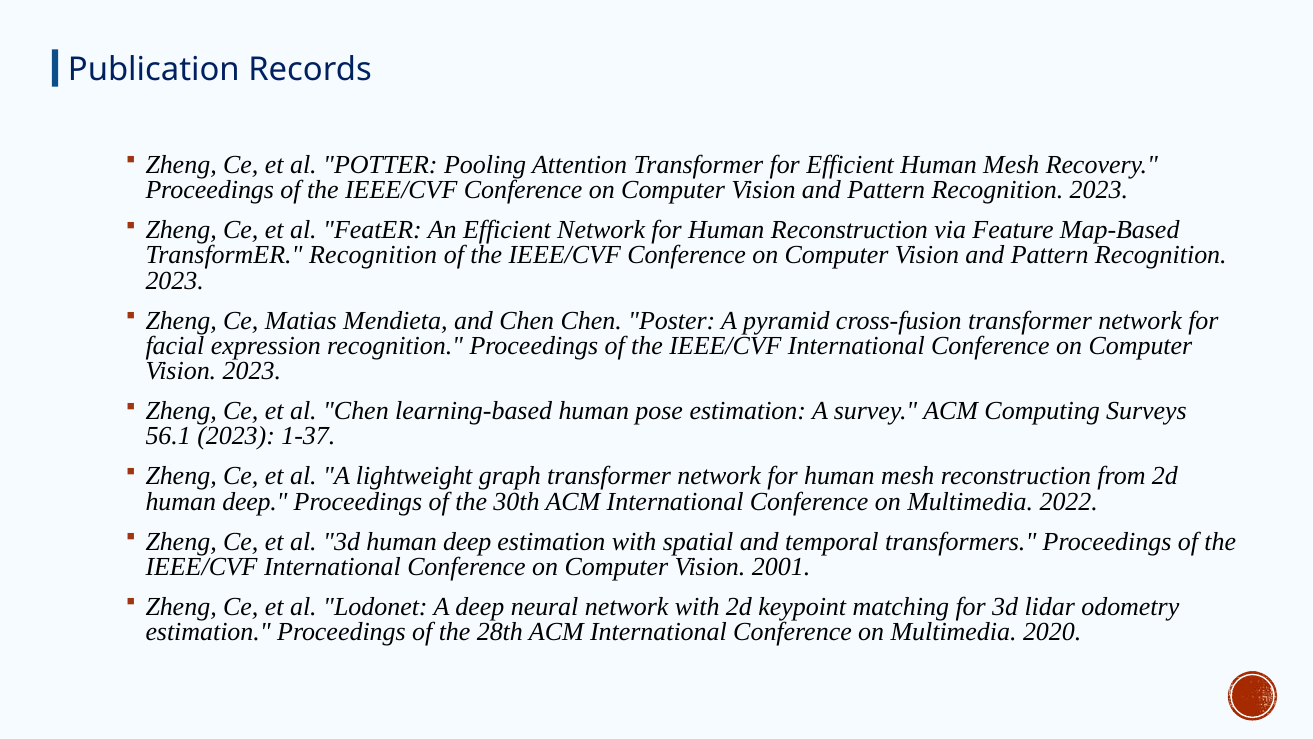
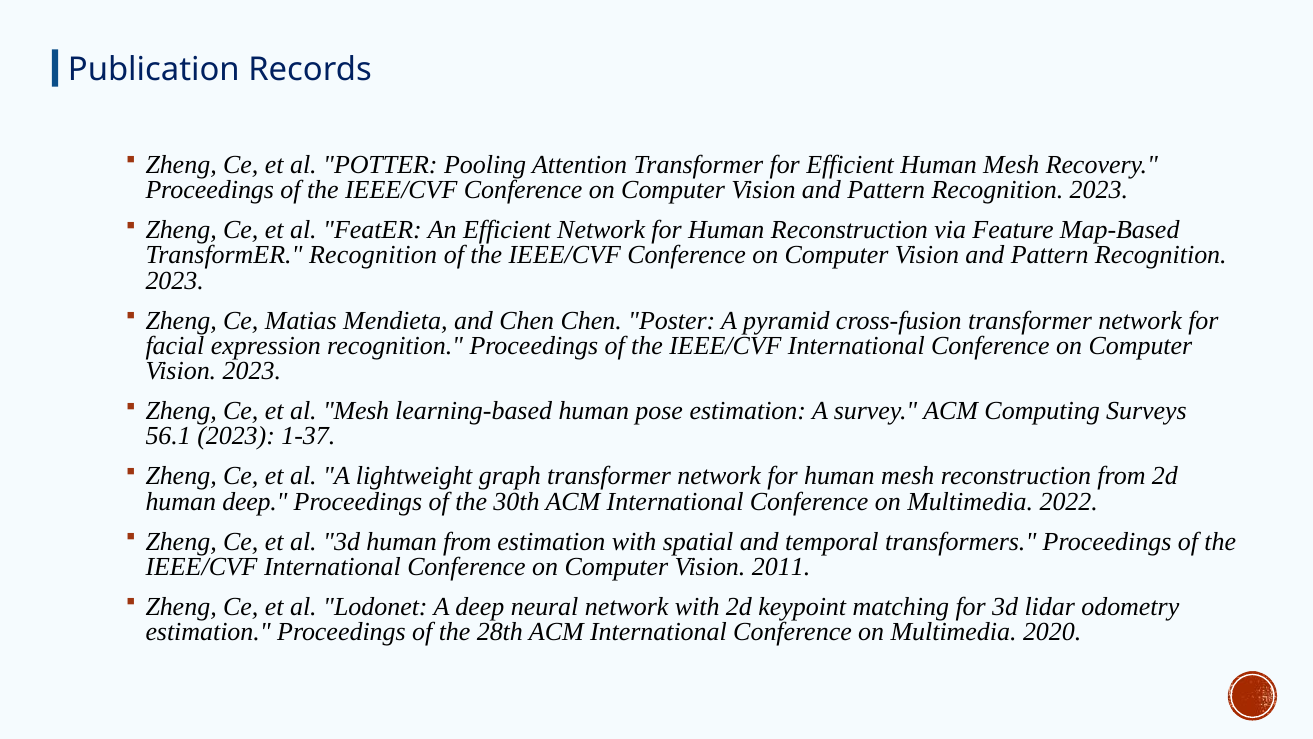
al Chen: Chen -> Mesh
3d human deep: deep -> from
2001: 2001 -> 2011
